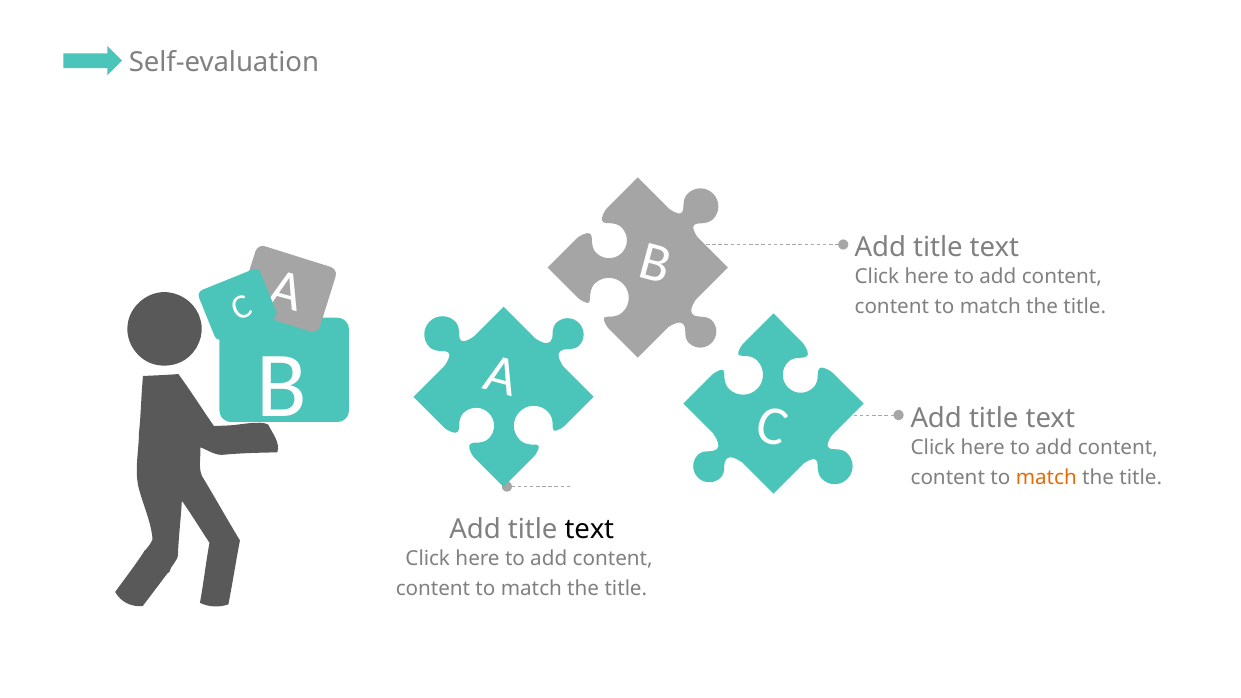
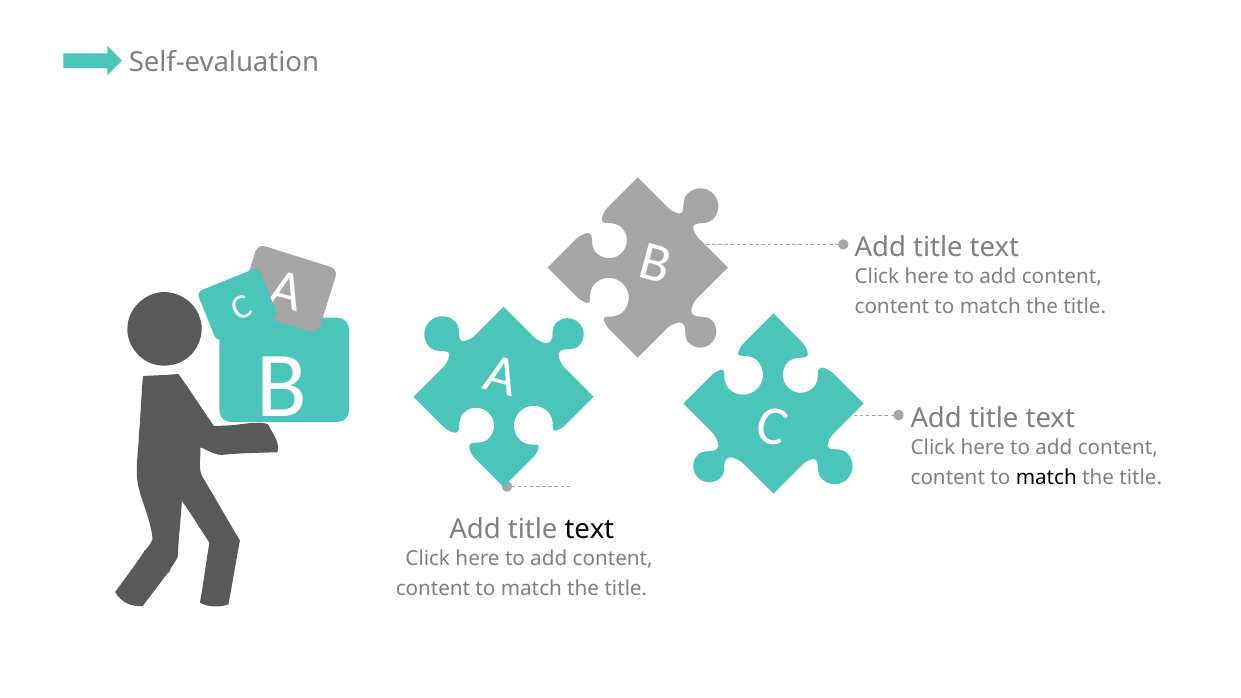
match at (1046, 477) colour: orange -> black
